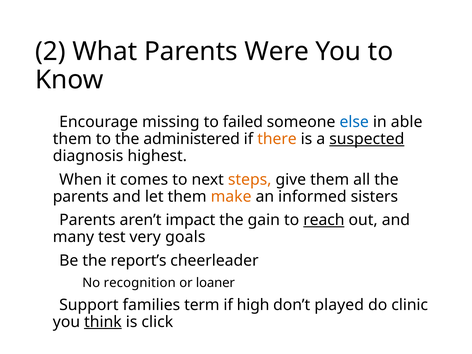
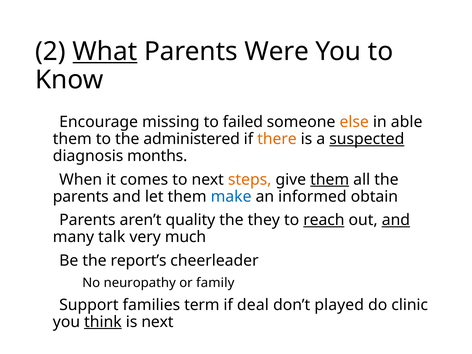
What underline: none -> present
else colour: blue -> orange
highest: highest -> months
them at (330, 180) underline: none -> present
make colour: orange -> blue
sisters: sisters -> obtain
impact: impact -> quality
gain: gain -> they
and at (396, 220) underline: none -> present
test: test -> talk
goals: goals -> much
recognition: recognition -> neuropathy
loaner: loaner -> family
high: high -> deal
is click: click -> next
